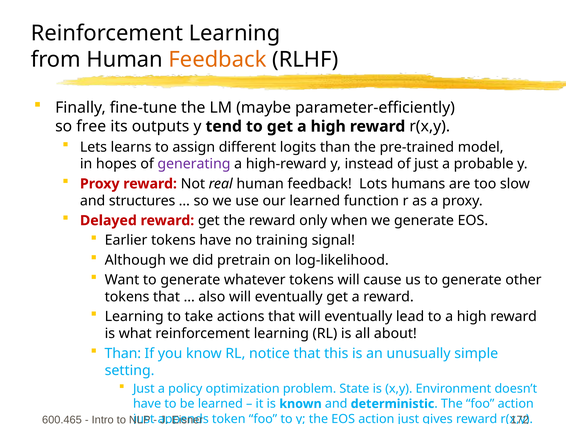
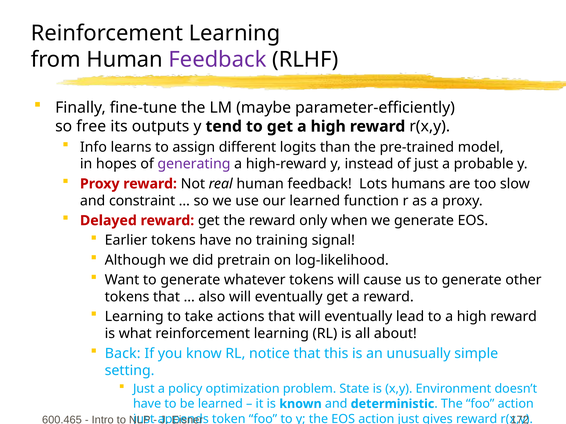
Feedback at (217, 60) colour: orange -> purple
Lets: Lets -> Info
structures: structures -> constraint
Than at (123, 354): Than -> Back
